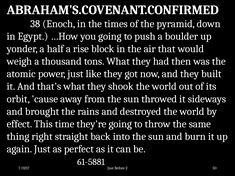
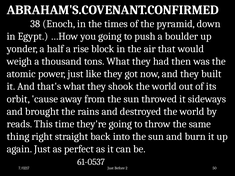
effect: effect -> reads
61-5881: 61-5881 -> 61-0537
